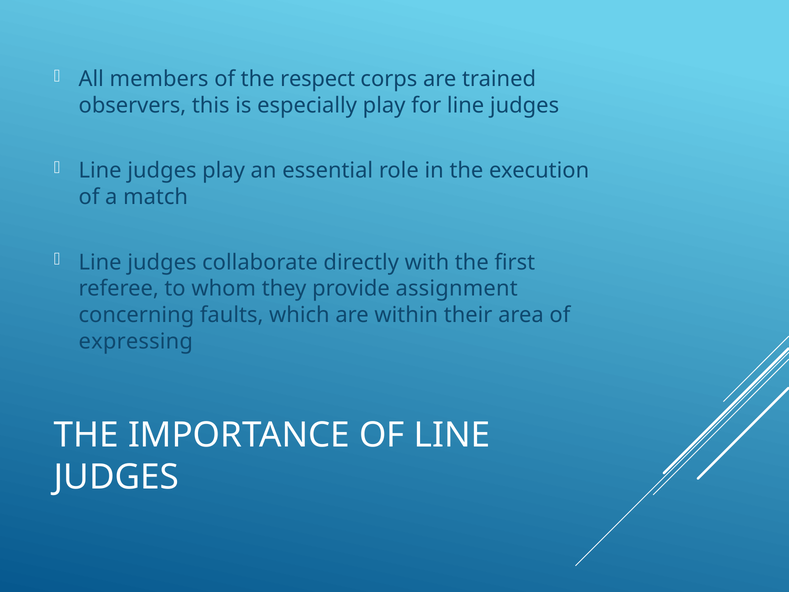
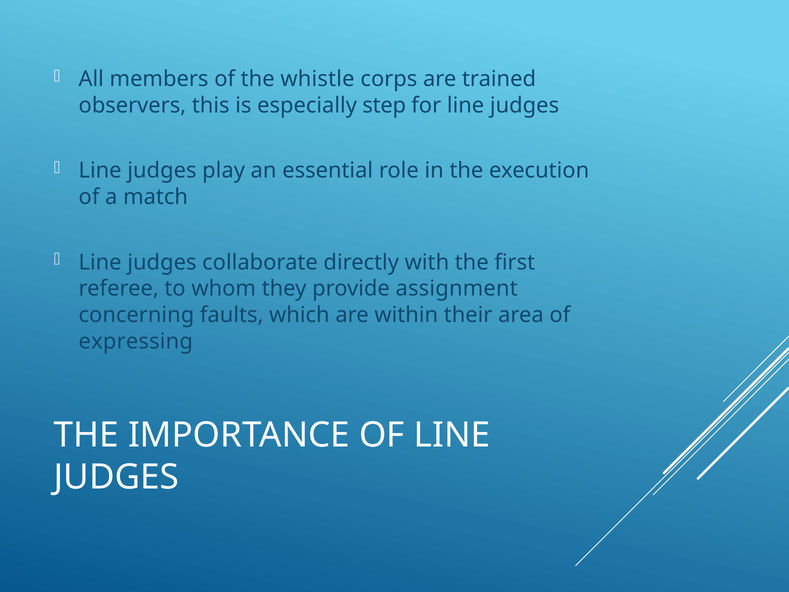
respect: respect -> whistle
especially play: play -> step
